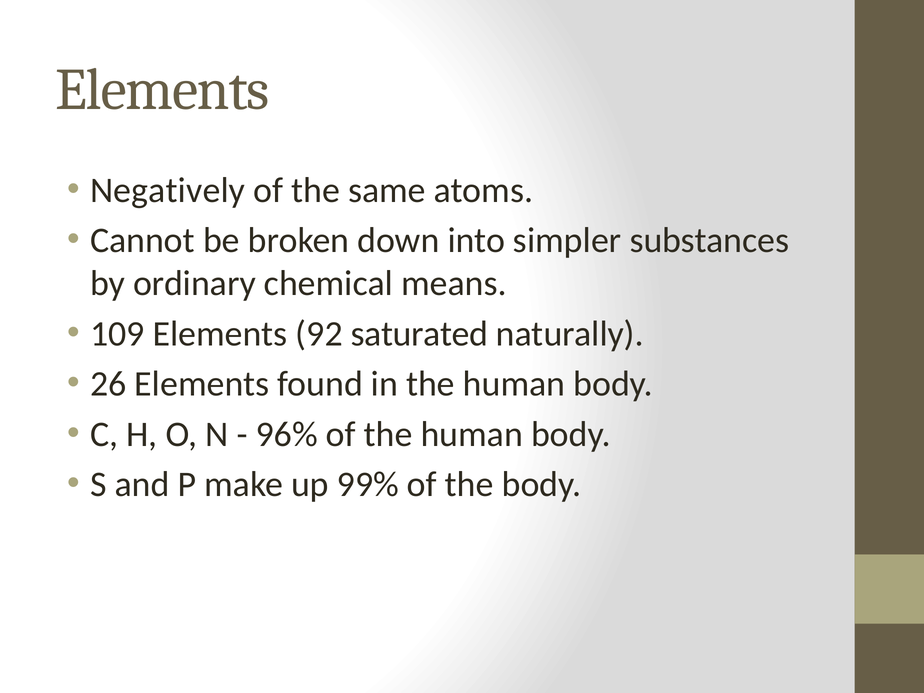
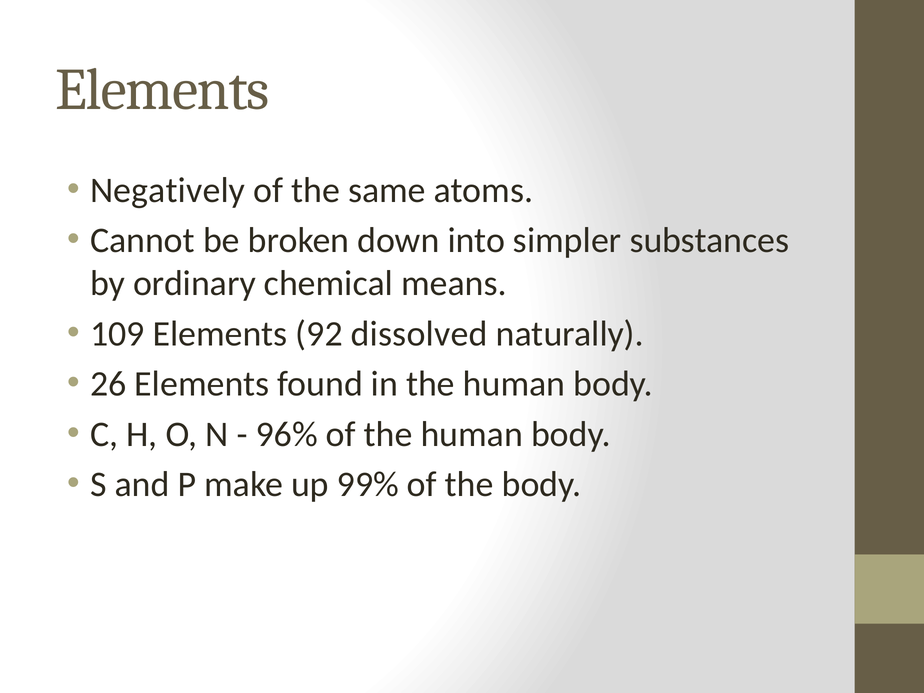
saturated: saturated -> dissolved
